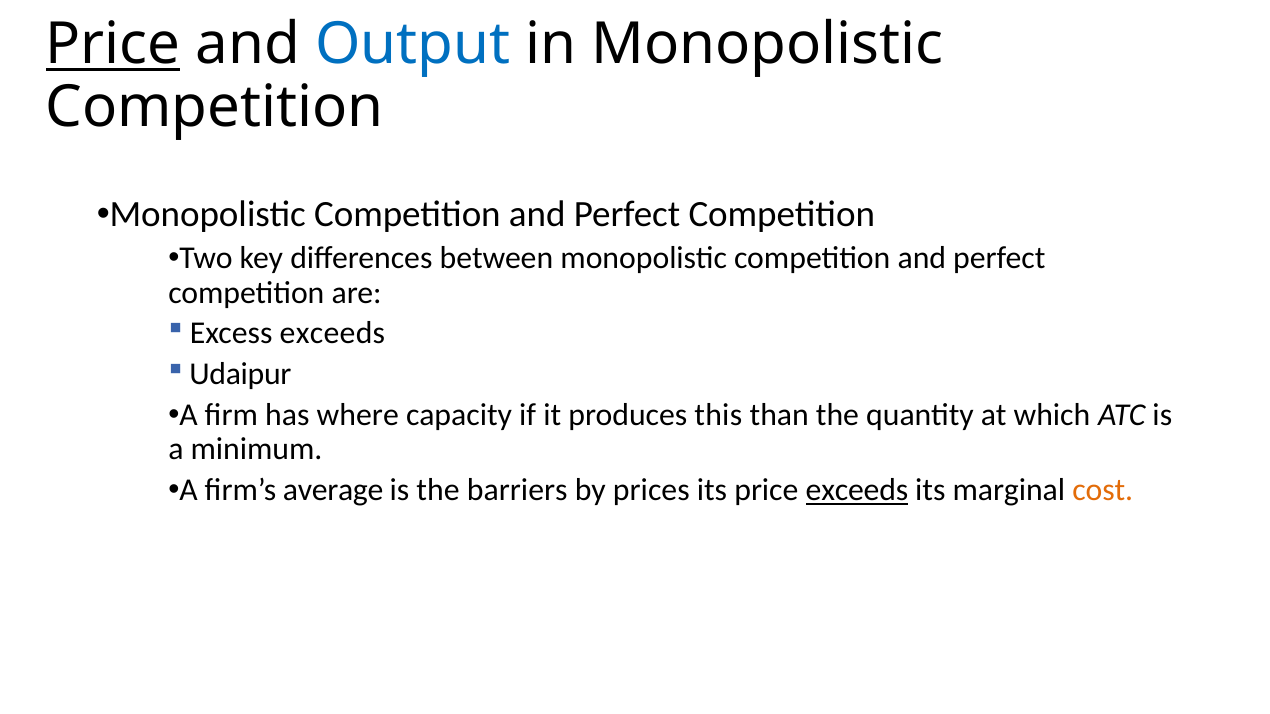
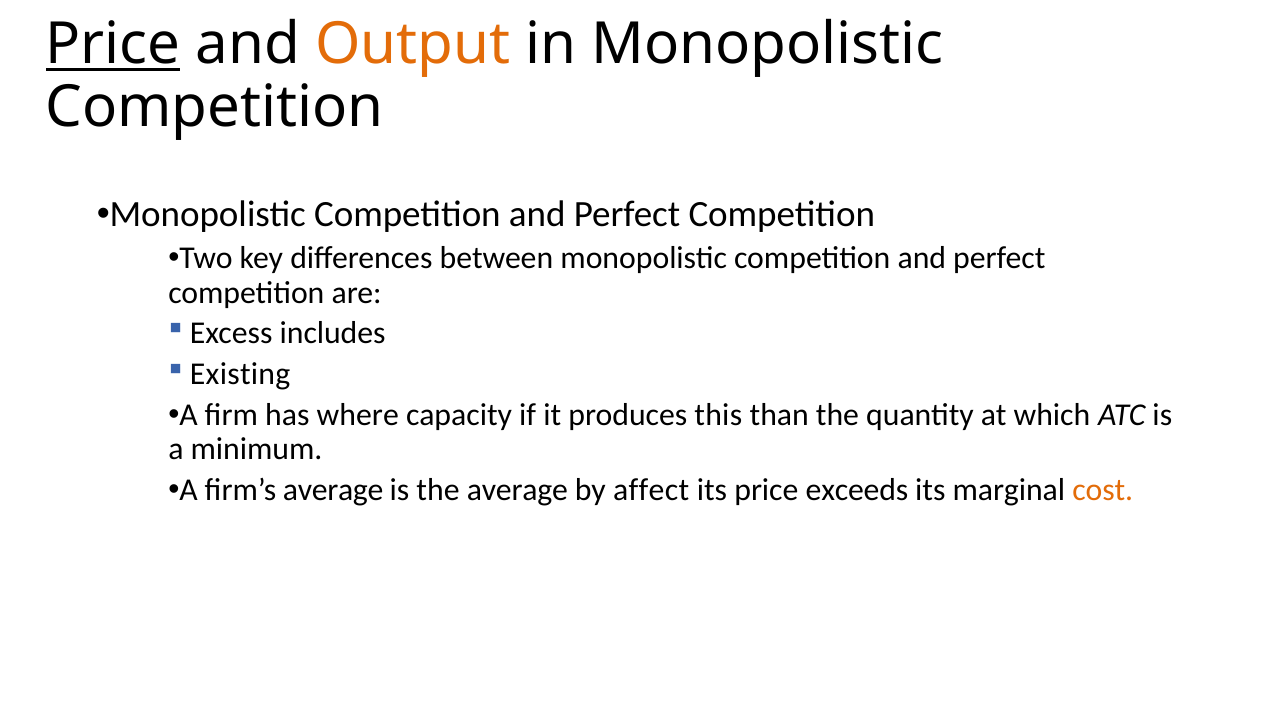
Output colour: blue -> orange
Excess exceeds: exceeds -> includes
Udaipur: Udaipur -> Existing
the barriers: barriers -> average
prices: prices -> affect
exceeds at (857, 491) underline: present -> none
